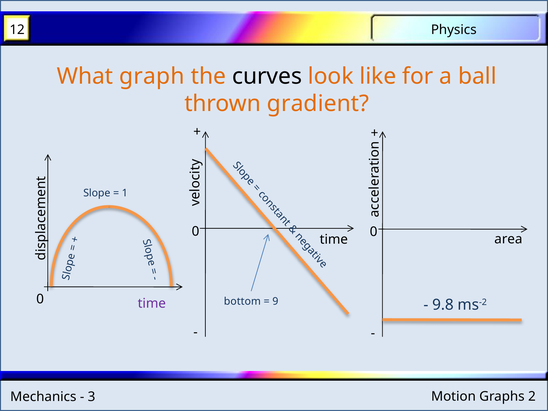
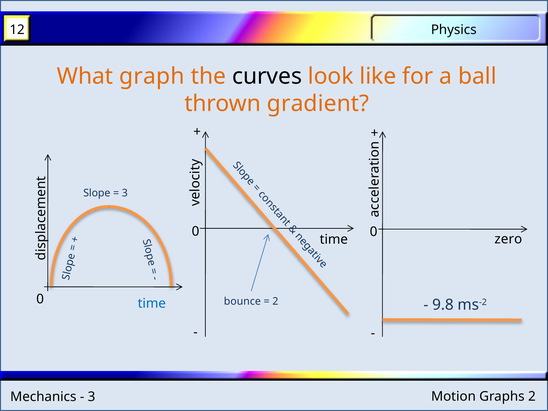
1 at (125, 193): 1 -> 3
area: area -> zero
time at (152, 303) colour: purple -> blue
bottom: bottom -> bounce
9 at (275, 301): 9 -> 2
